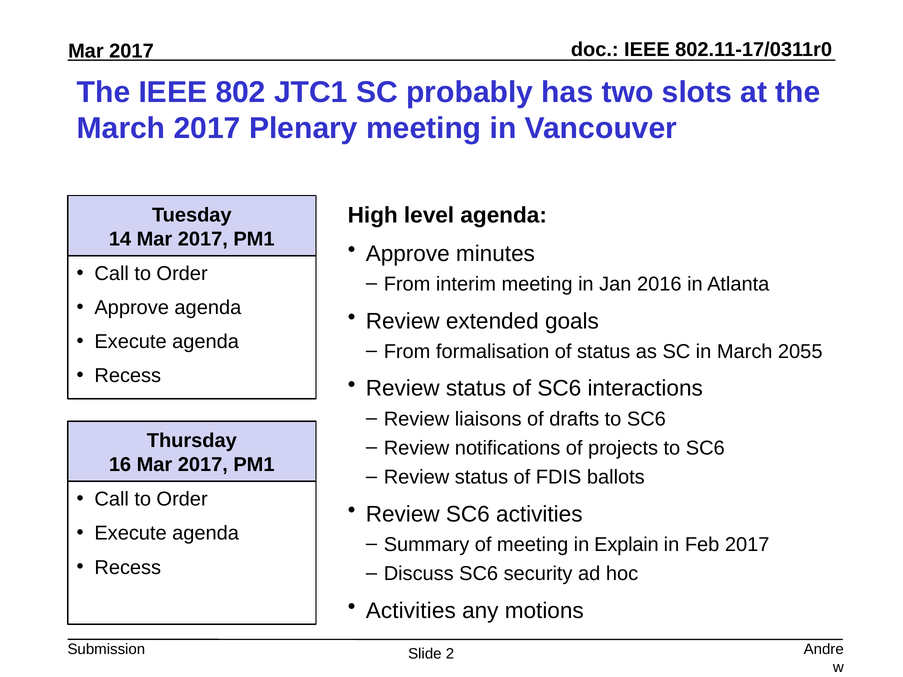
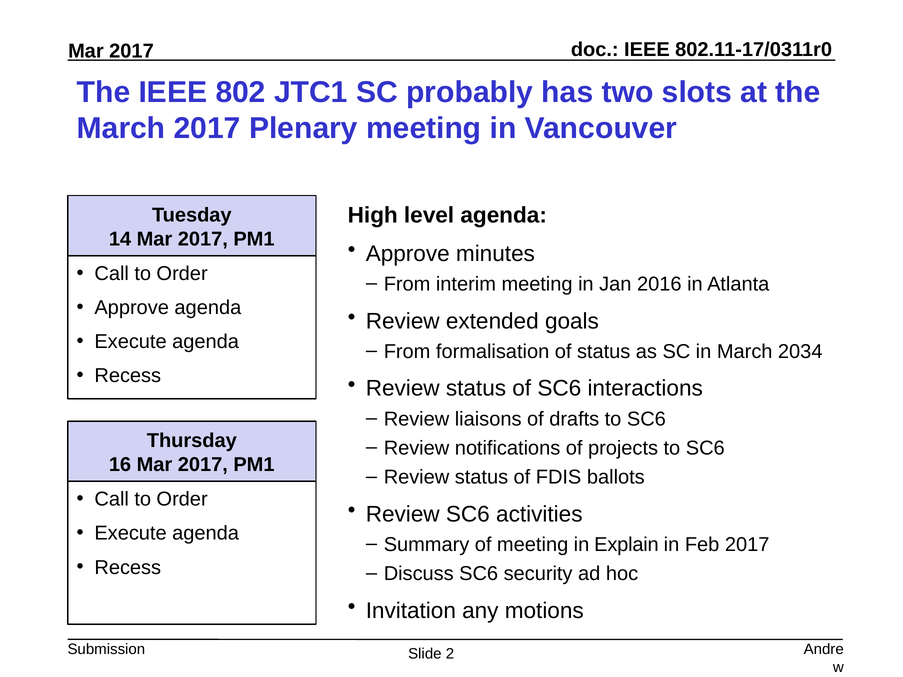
2055: 2055 -> 2034
Activities at (411, 611): Activities -> Invitation
